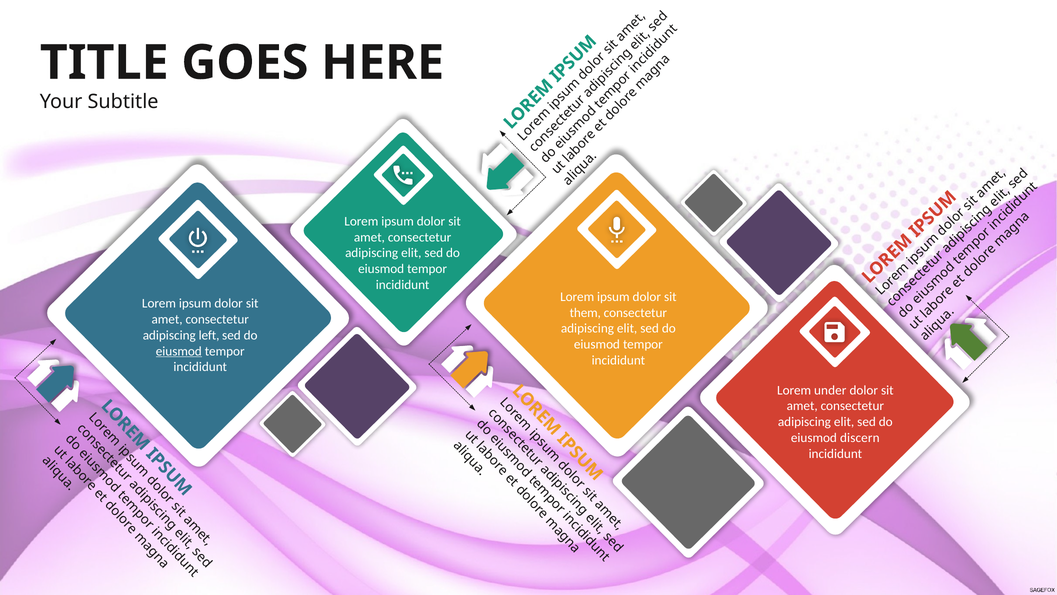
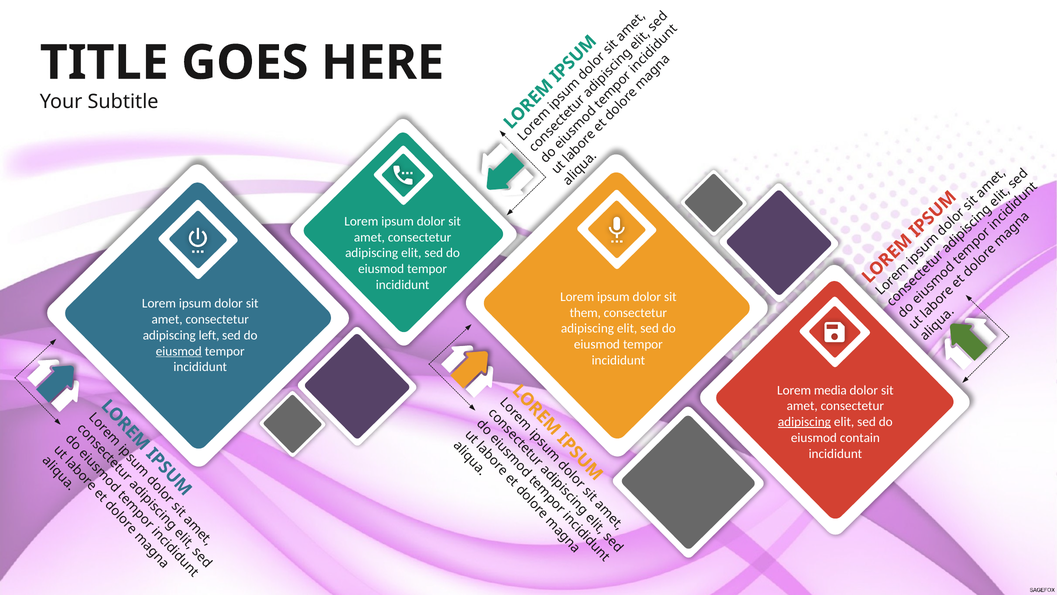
under: under -> media
adipiscing at (804, 422) underline: none -> present
discern: discern -> contain
